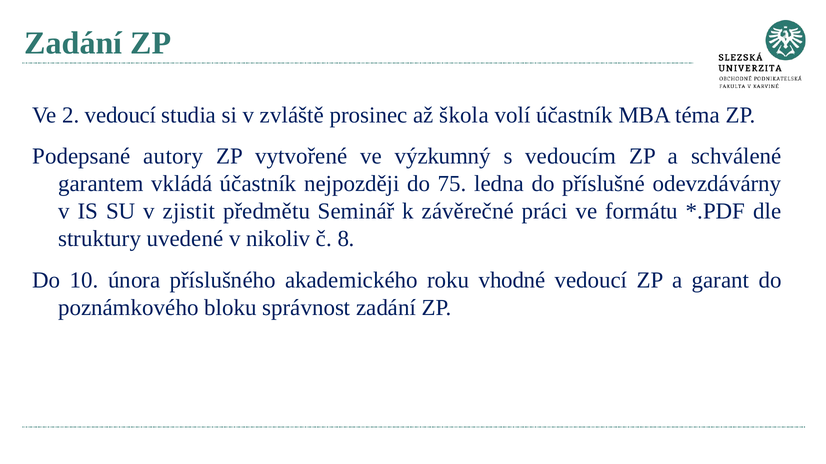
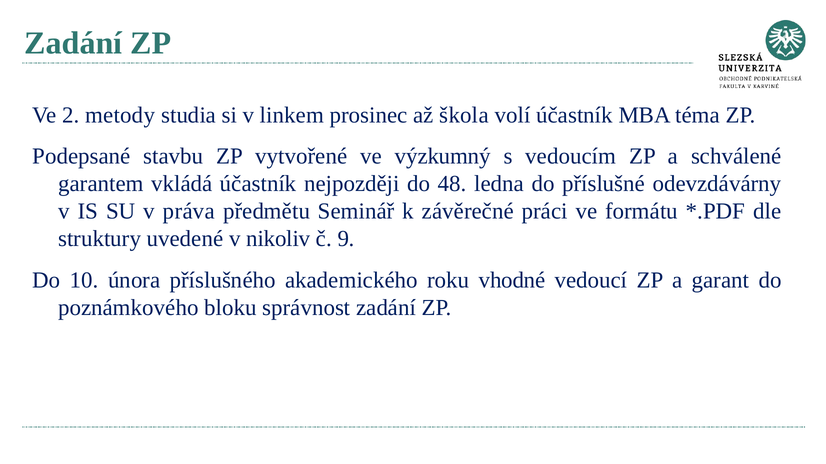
2 vedoucí: vedoucí -> metody
zvláště: zvláště -> linkem
autory: autory -> stavbu
75: 75 -> 48
zjistit: zjistit -> práva
8: 8 -> 9
